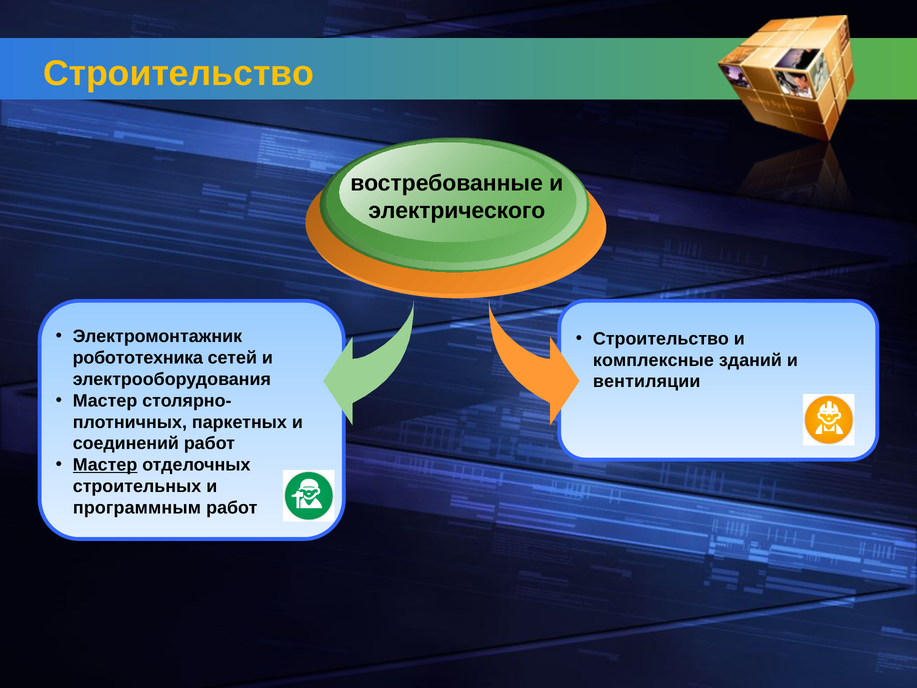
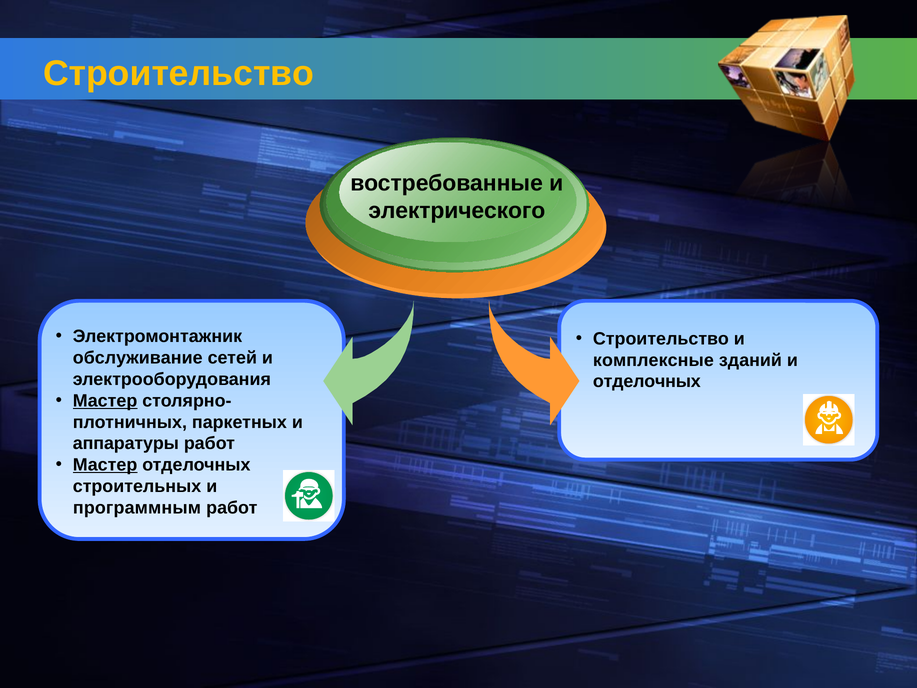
робототехника: робототехника -> обслуживание
вентиляции at (647, 381): вентиляции -> отделочных
Мастер at (105, 401) underline: none -> present
соединений: соединений -> аппаратуры
